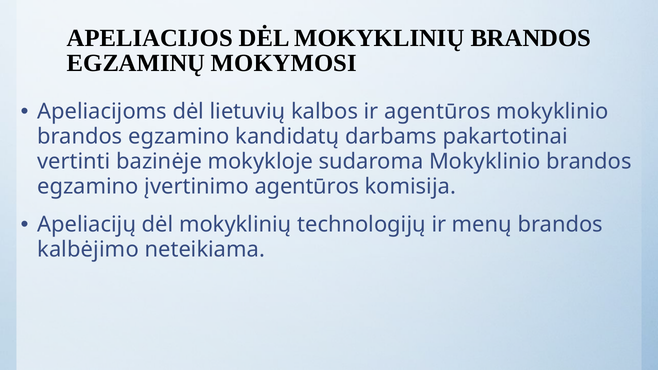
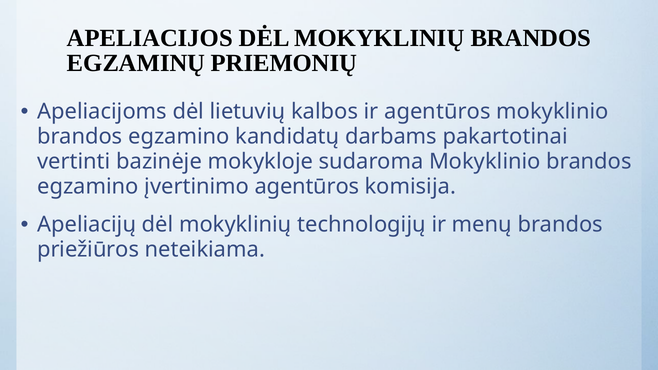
MOKYMOSI: MOKYMOSI -> PRIEMONIŲ
kalbėjimo: kalbėjimo -> priežiūros
